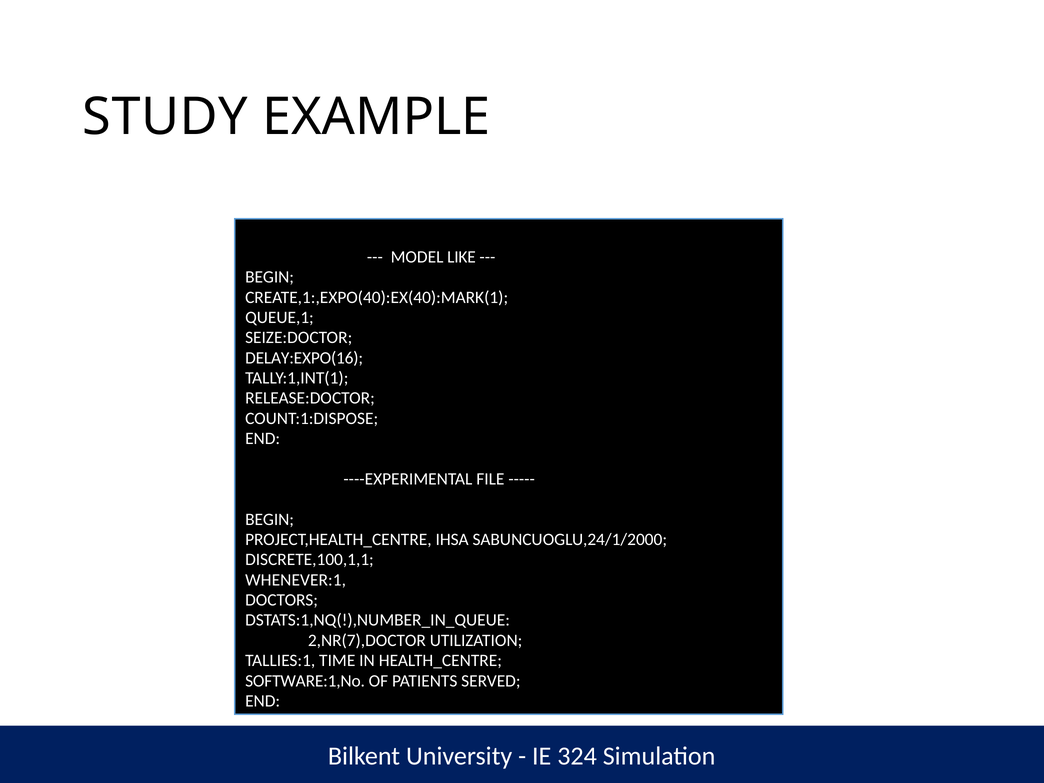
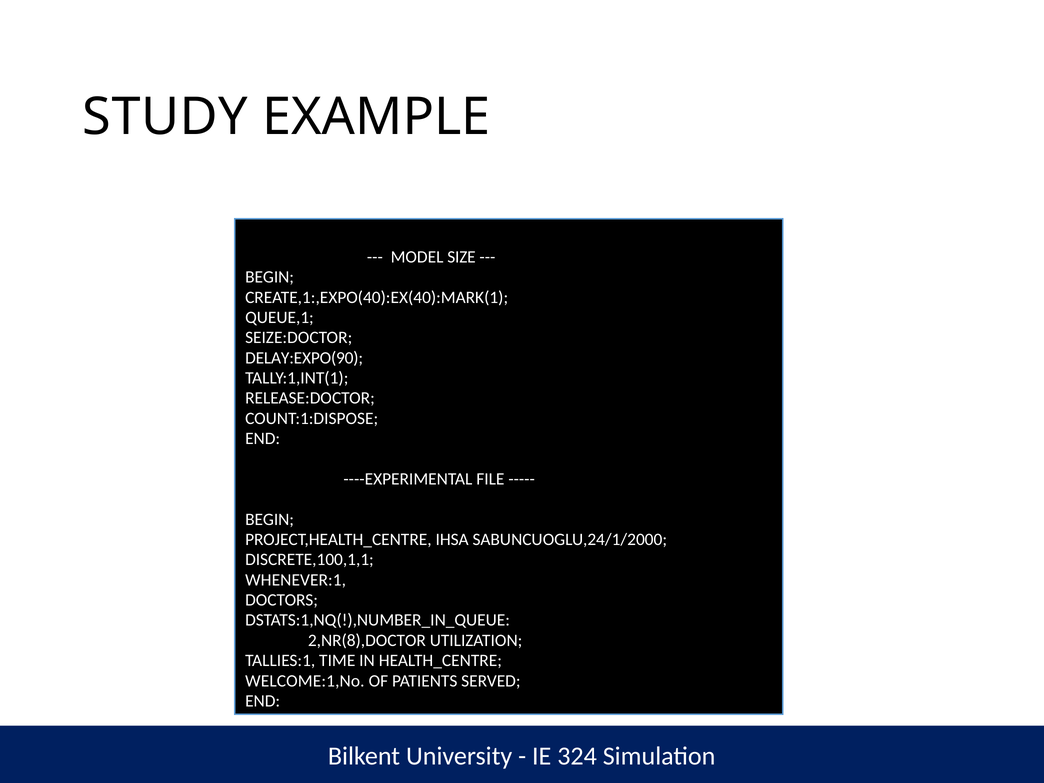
LIKE: LIKE -> SIZE
DELAY:EXPO(16: DELAY:EXPO(16 -> DELAY:EXPO(90
2,NR(7),DOCTOR: 2,NR(7),DOCTOR -> 2,NR(8),DOCTOR
SOFTWARE:1,No: SOFTWARE:1,No -> WELCOME:1,No
